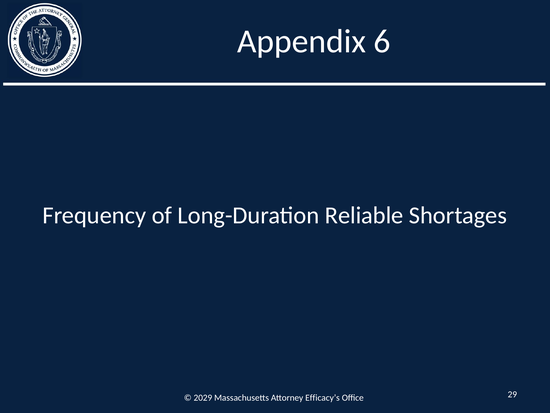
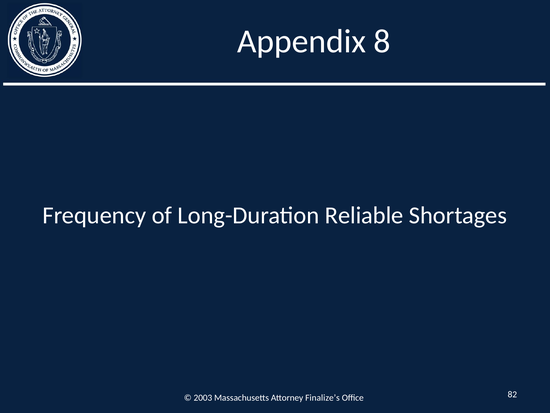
6: 6 -> 8
2029: 2029 -> 2003
Efficacy’s: Efficacy’s -> Finalize’s
29: 29 -> 82
